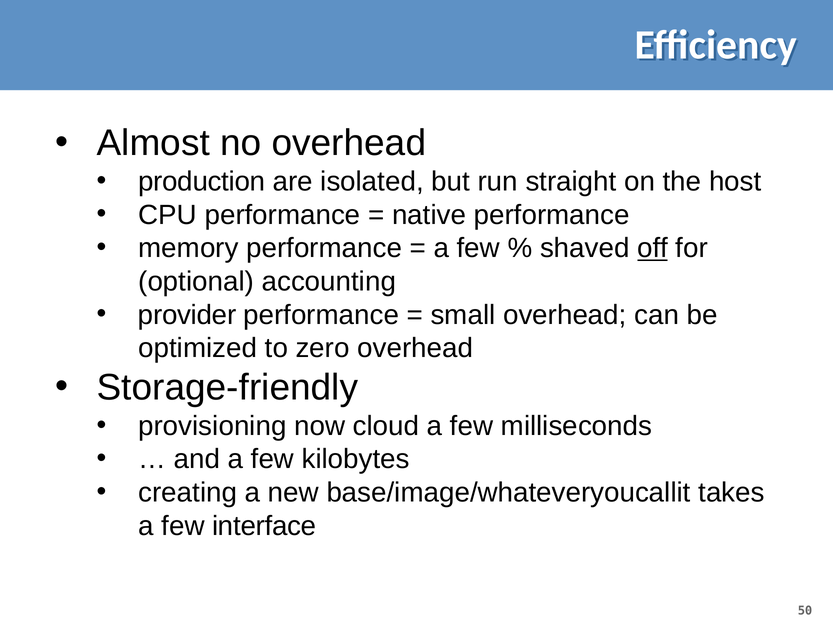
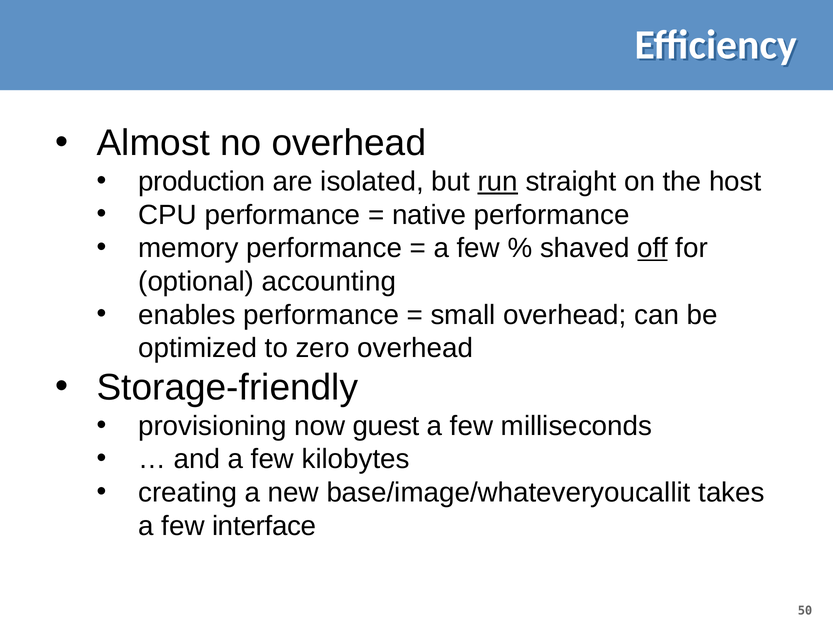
run underline: none -> present
provider: provider -> enables
cloud: cloud -> guest
